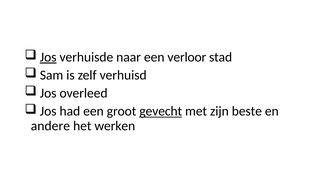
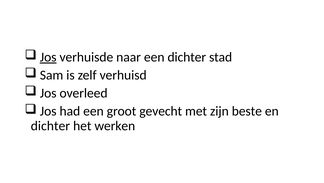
een verloor: verloor -> dichter
gevecht underline: present -> none
andere at (50, 125): andere -> dichter
